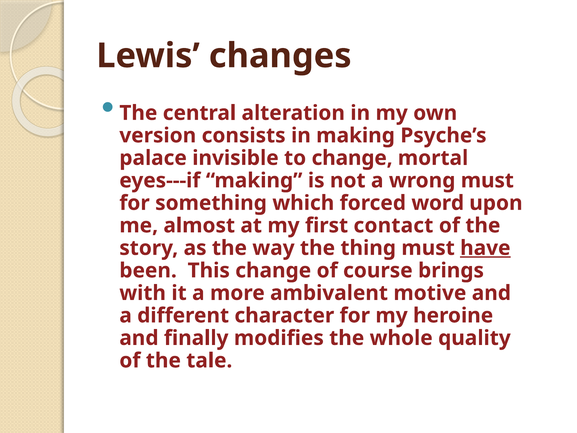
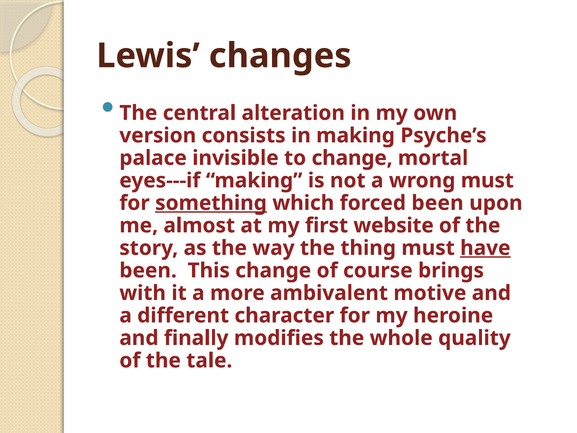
something underline: none -> present
forced word: word -> been
contact: contact -> website
